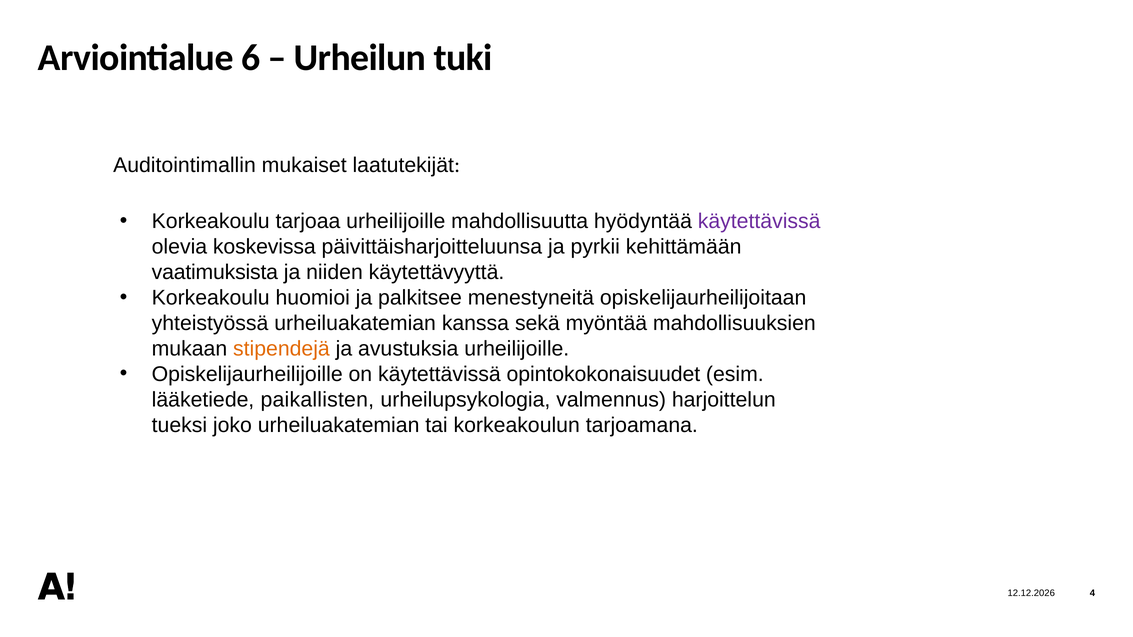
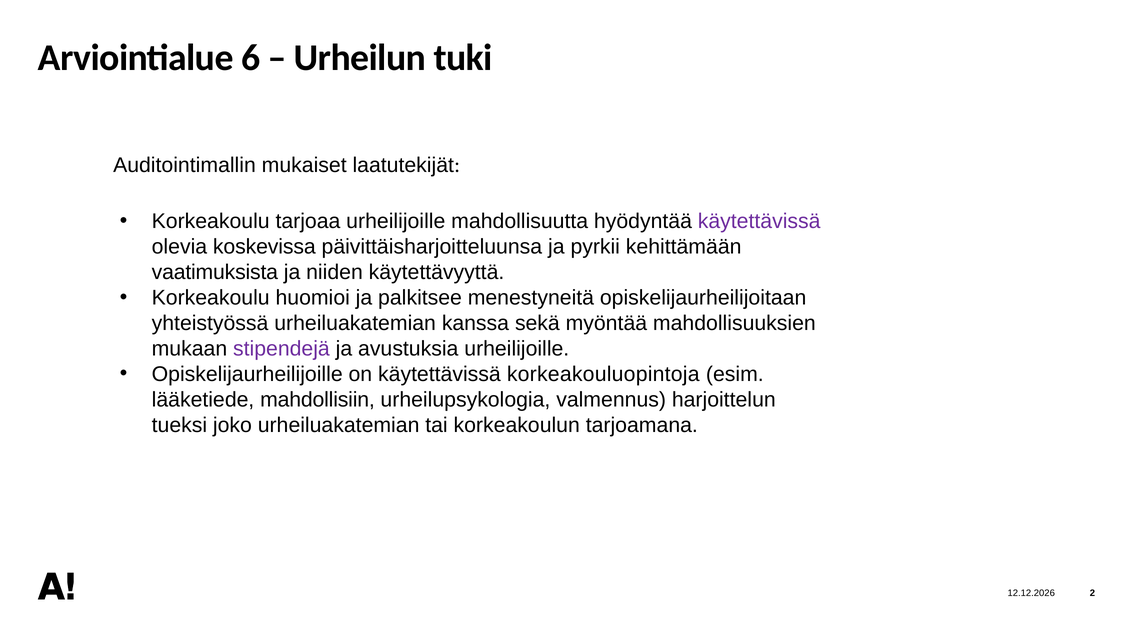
stipendejä colour: orange -> purple
opintokokonaisuudet: opintokokonaisuudet -> korkeakouluopintoja
paikallisten: paikallisten -> mahdollisiin
4: 4 -> 2
